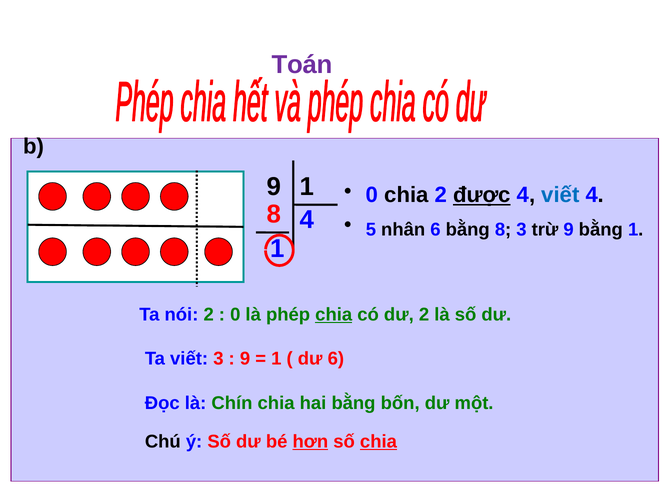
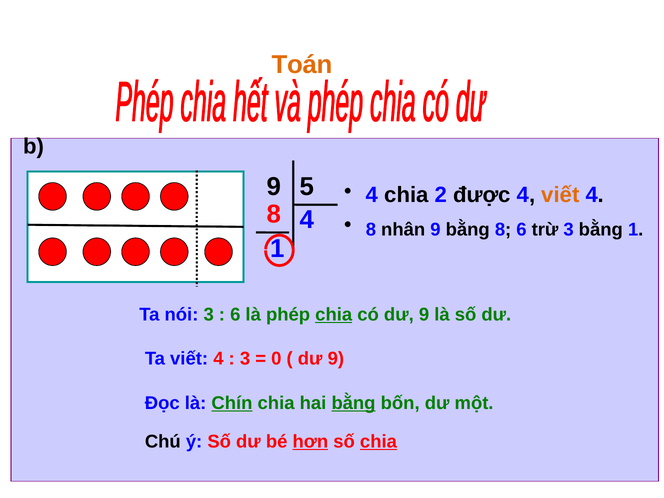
Toán colour: purple -> orange
9 1: 1 -> 5
0 at (372, 195): 0 -> 4
được underline: present -> none
viết at (560, 195) colour: blue -> orange
5 at (371, 230): 5 -> 8
nhân 6: 6 -> 9
8 3: 3 -> 6
trừ 9: 9 -> 3
nói 2: 2 -> 3
0 at (235, 314): 0 -> 6
có dư 2: 2 -> 9
Ta viết 3: 3 -> 4
9 at (245, 359): 9 -> 3
1 at (276, 359): 1 -> 0
6 at (336, 359): 6 -> 9
Chín underline: none -> present
bằng at (354, 403) underline: none -> present
